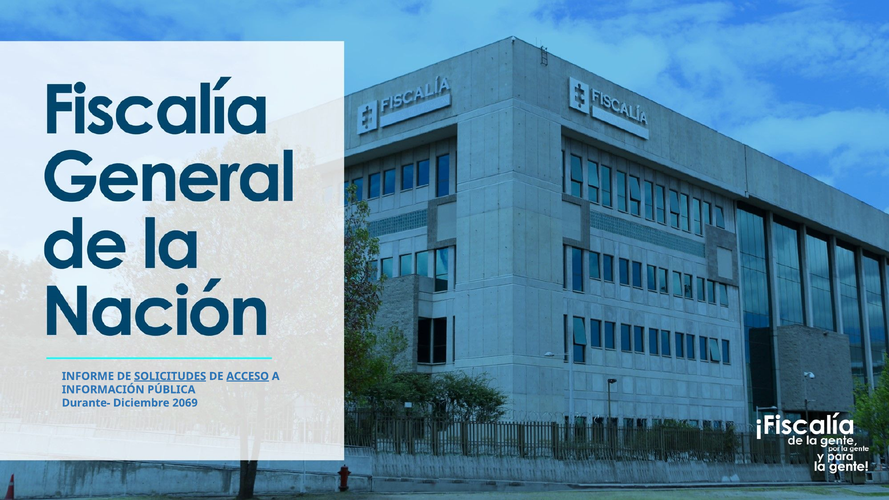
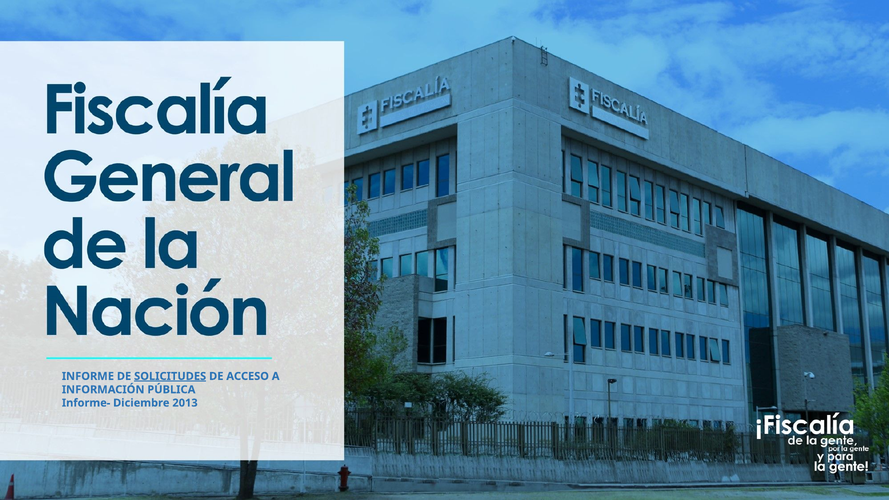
ACCESO underline: present -> none
Durante-: Durante- -> Informe-
2069: 2069 -> 2013
